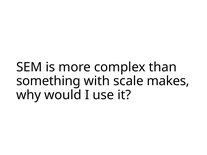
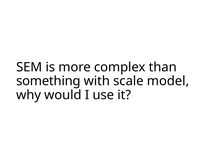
makes: makes -> model
